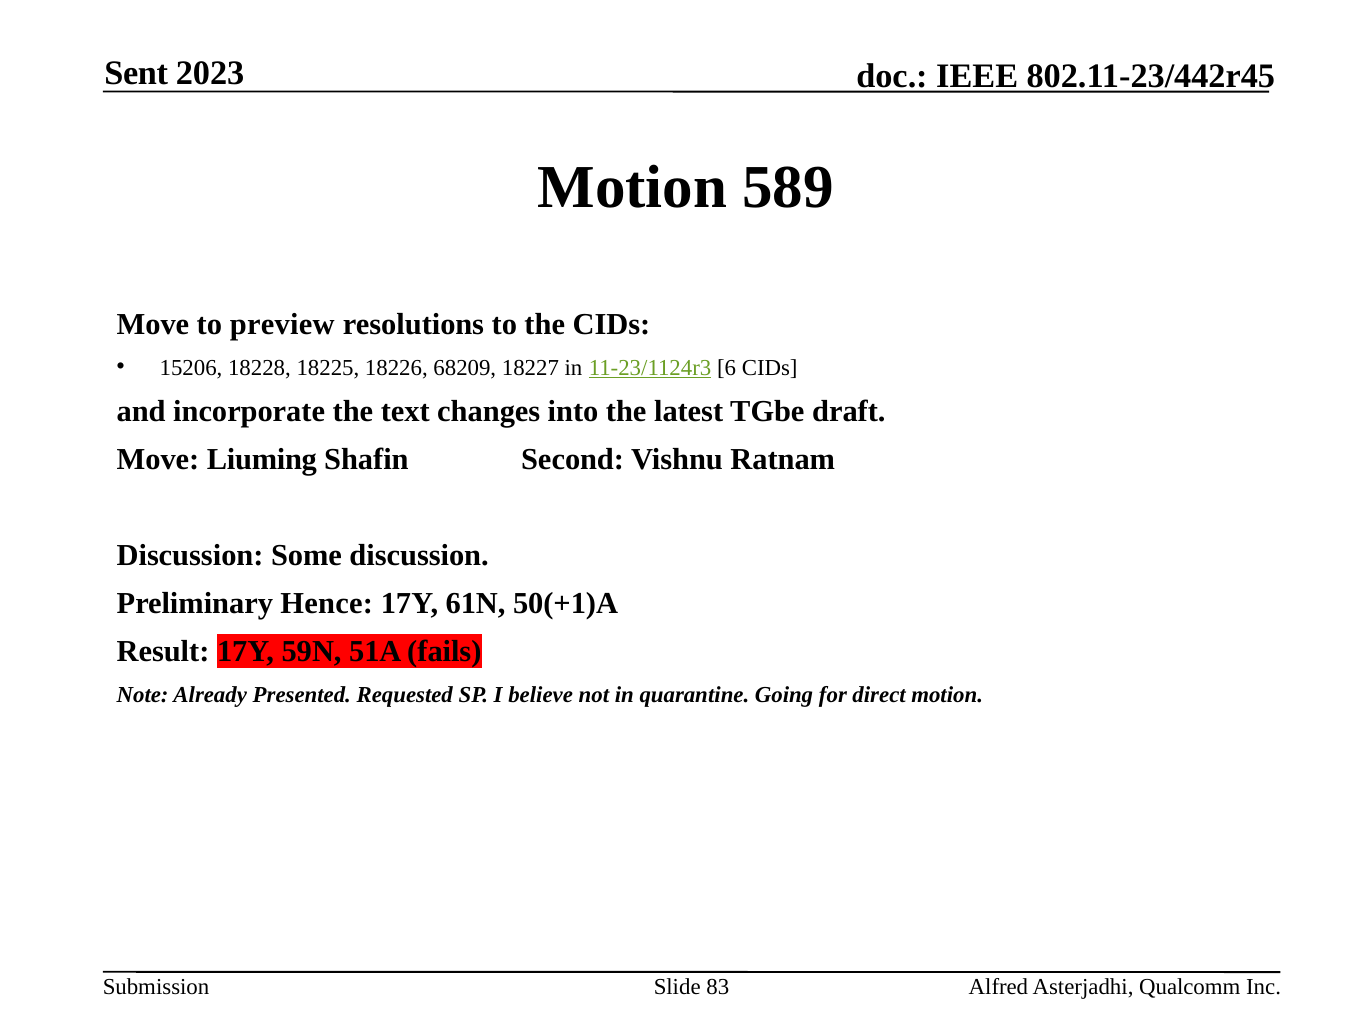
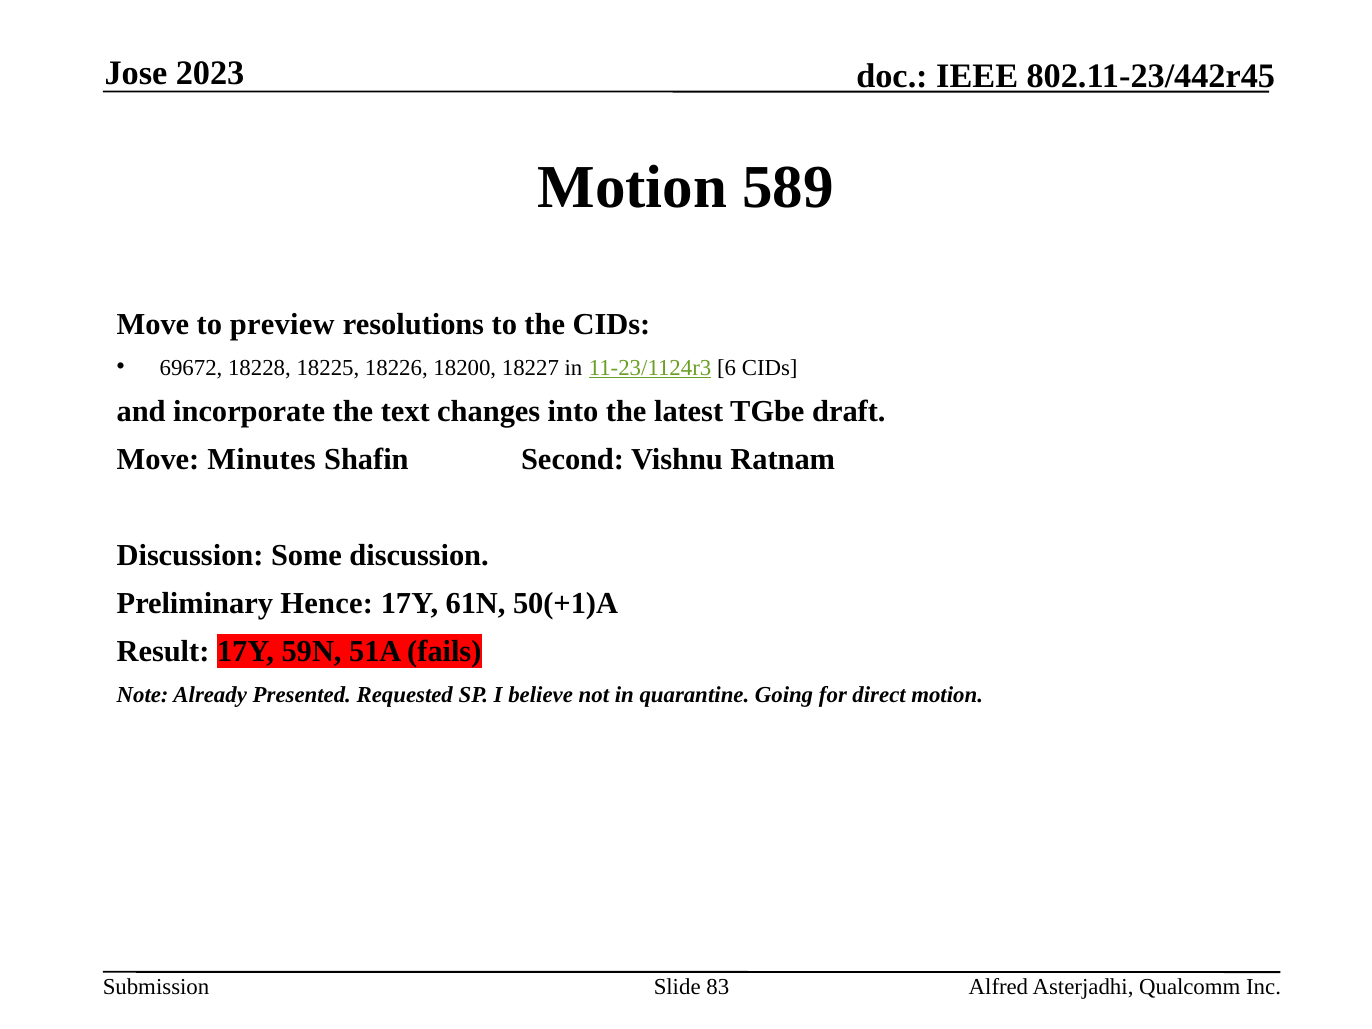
Sent: Sent -> Jose
15206: 15206 -> 69672
68209: 68209 -> 18200
Liuming: Liuming -> Minutes
